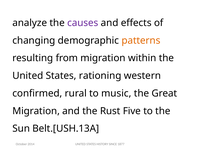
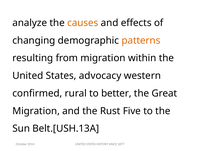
causes colour: purple -> orange
rationing: rationing -> advocacy
music: music -> better
